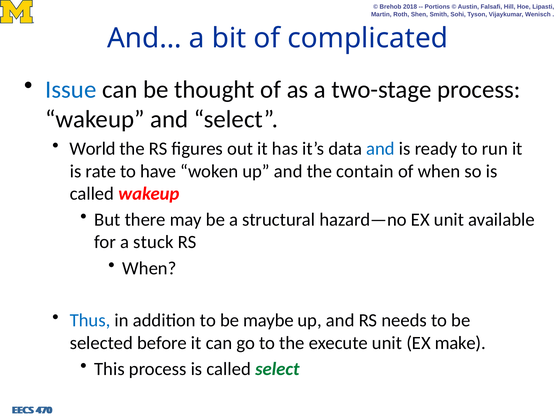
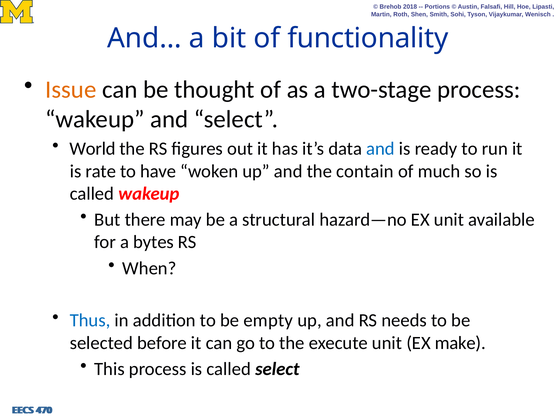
complicated: complicated -> functionality
Issue colour: blue -> orange
of when: when -> much
stuck: stuck -> bytes
maybe: maybe -> empty
select at (277, 369) colour: green -> black
